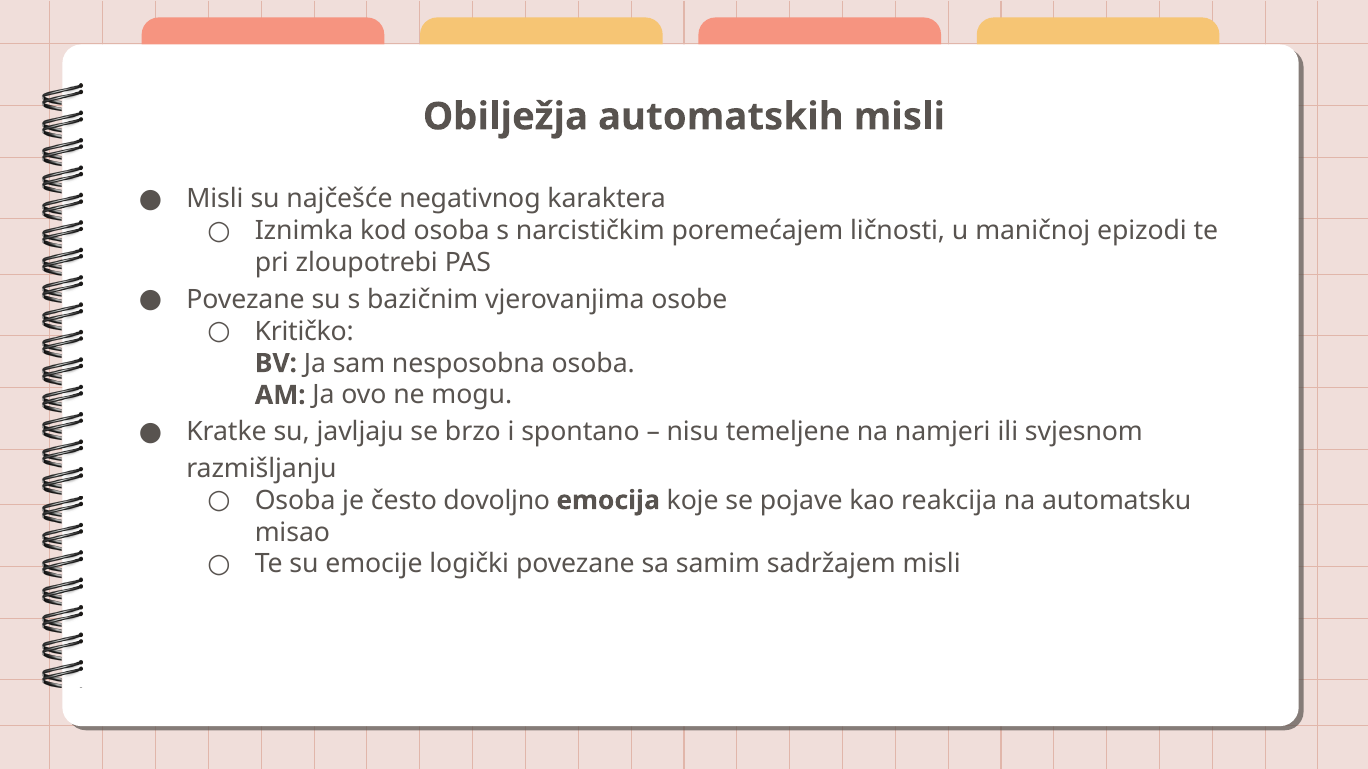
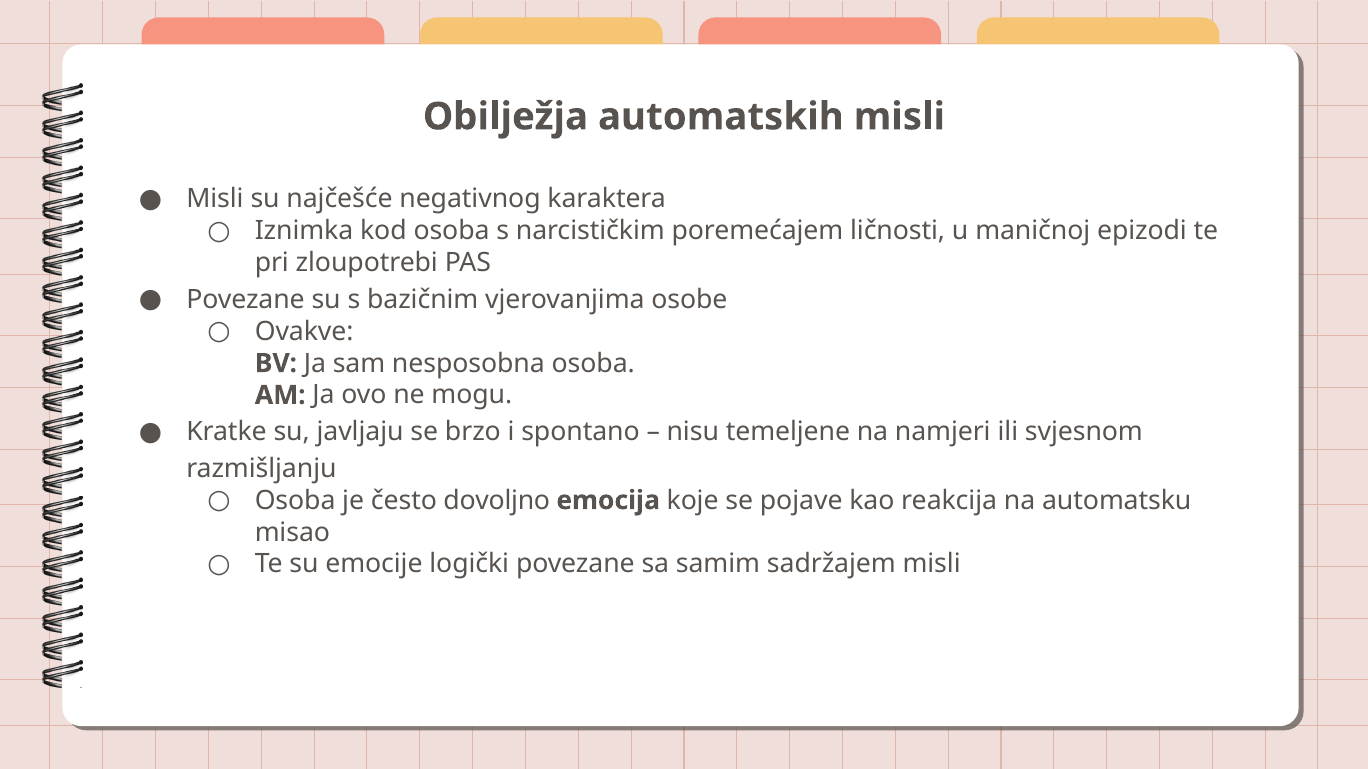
Kritičko: Kritičko -> Ovakve
